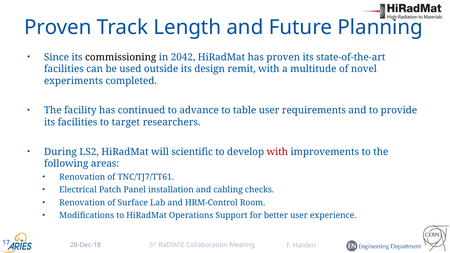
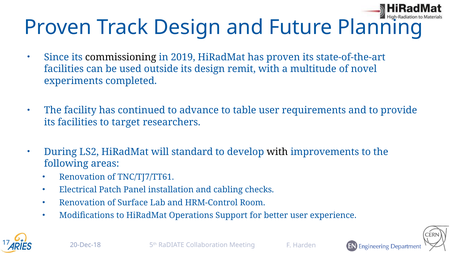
Track Length: Length -> Design
2042: 2042 -> 2019
scientific: scientific -> standard
with at (277, 152) colour: red -> black
